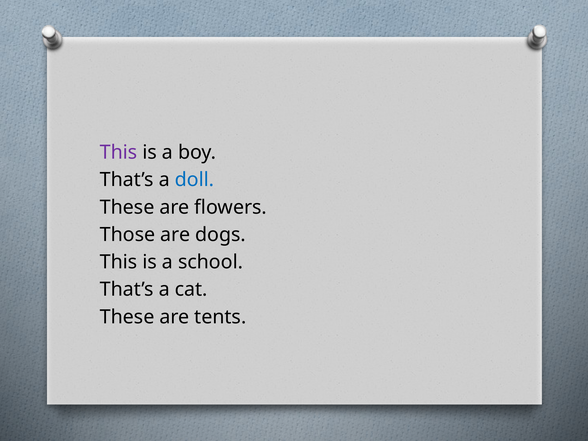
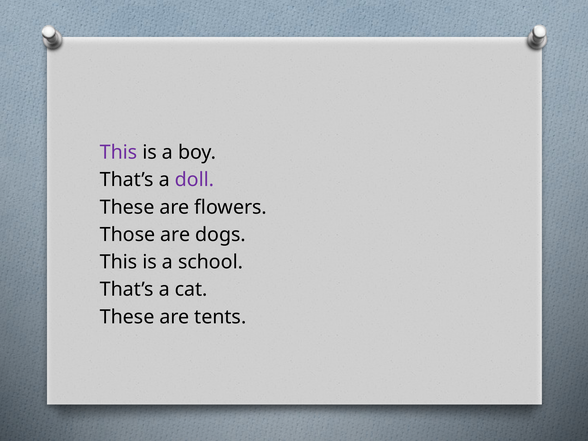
doll colour: blue -> purple
